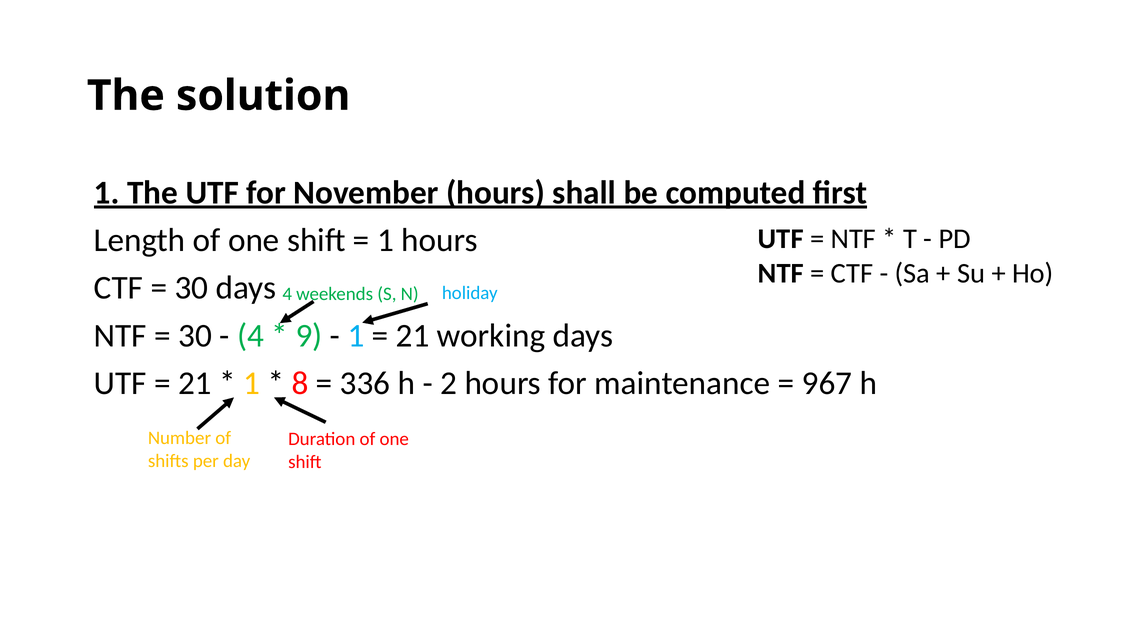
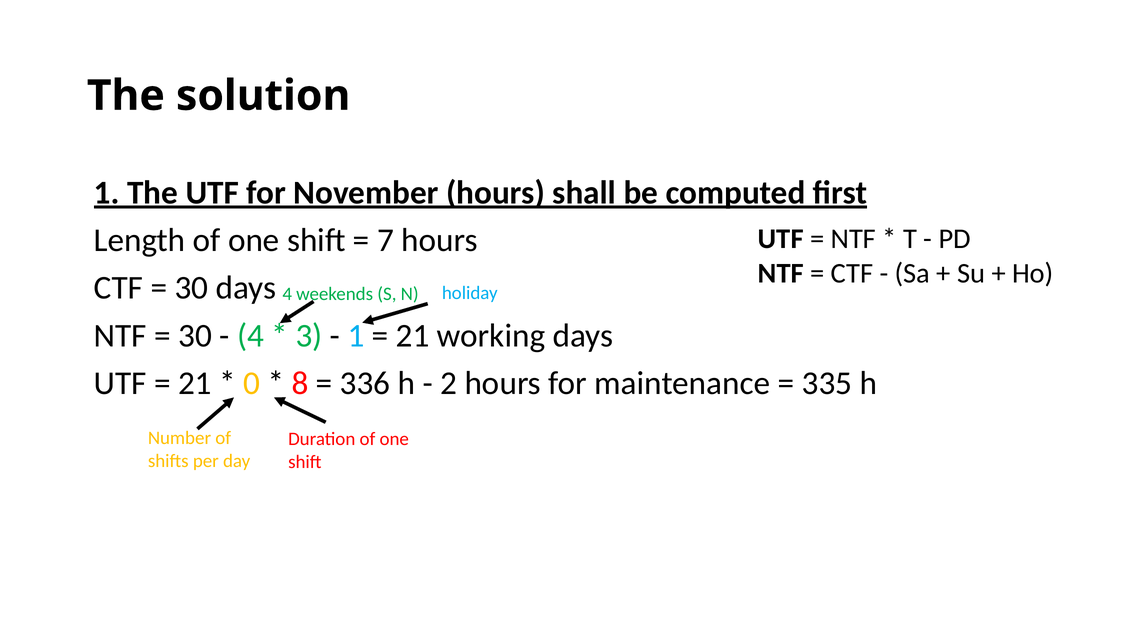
1 at (385, 240): 1 -> 7
9: 9 -> 3
1 at (252, 384): 1 -> 0
967: 967 -> 335
